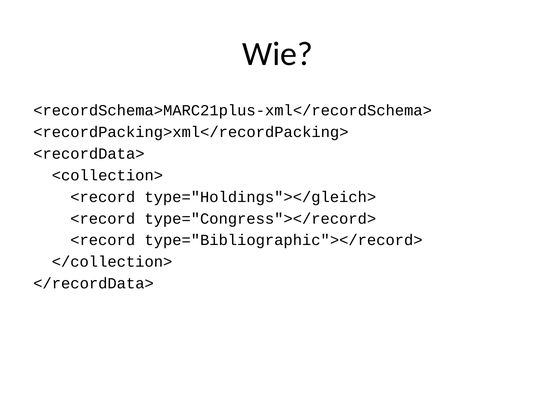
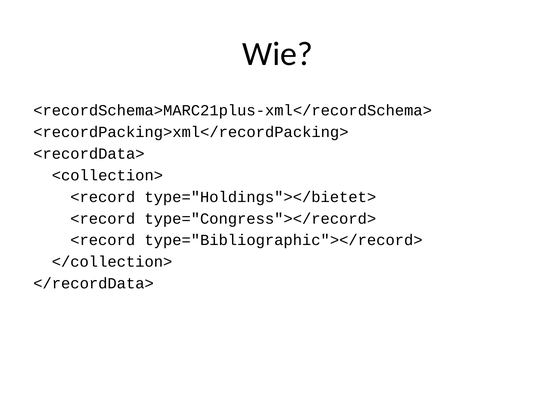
type="Holdings"></gleich>: type="Holdings"></gleich> -> type="Holdings"></bietet>
